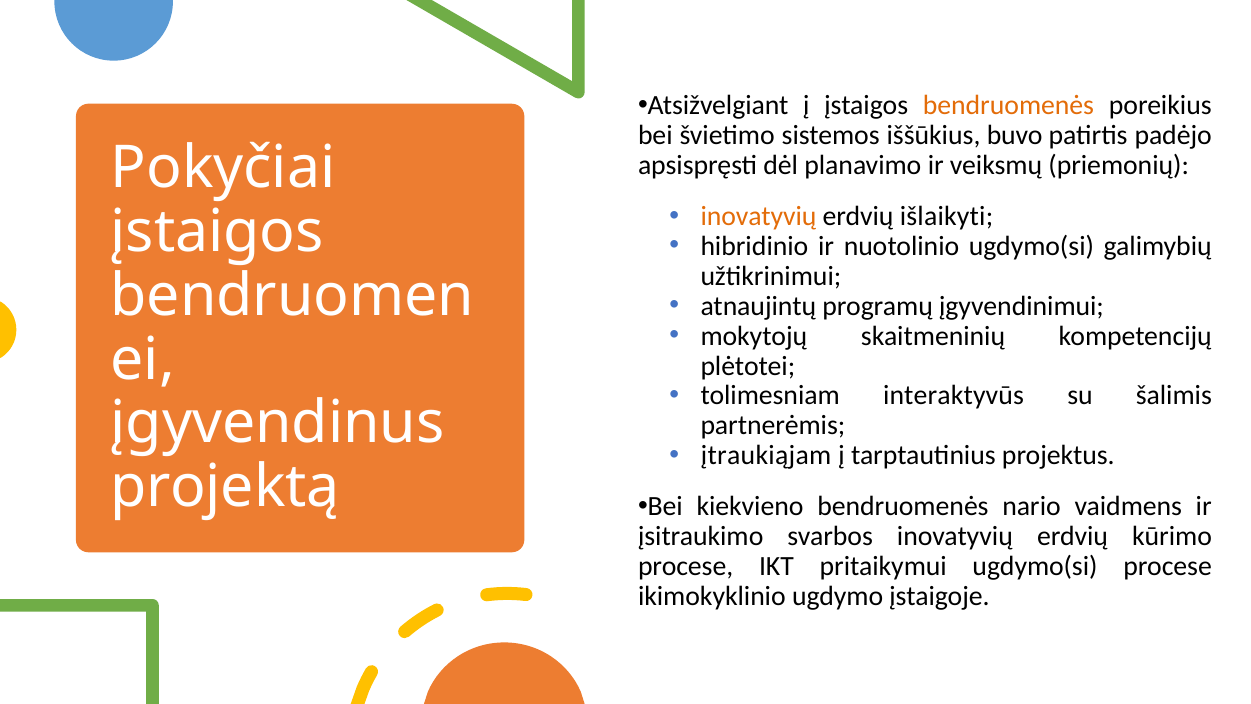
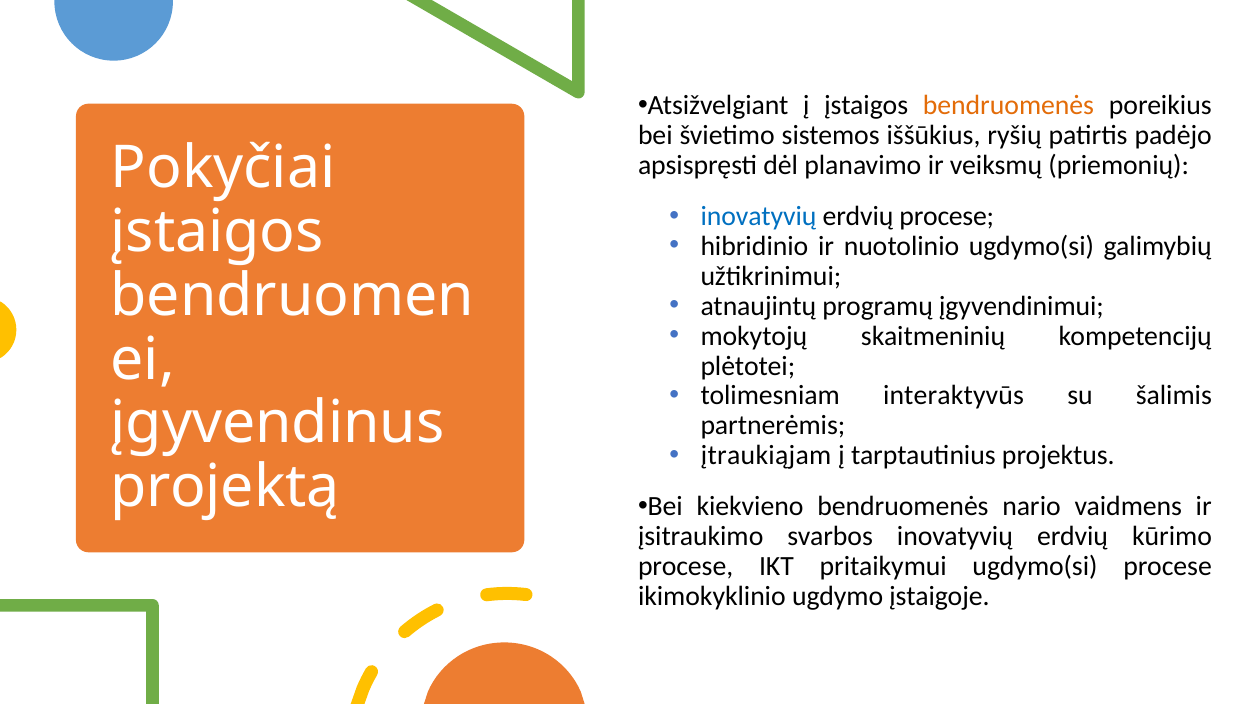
buvo: buvo -> ryšių
inovatyvių at (758, 216) colour: orange -> blue
erdvių išlaikyti: išlaikyti -> procese
